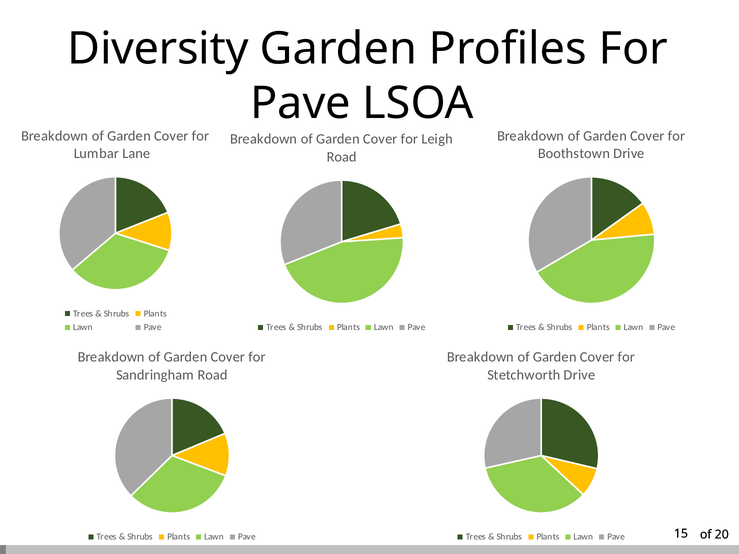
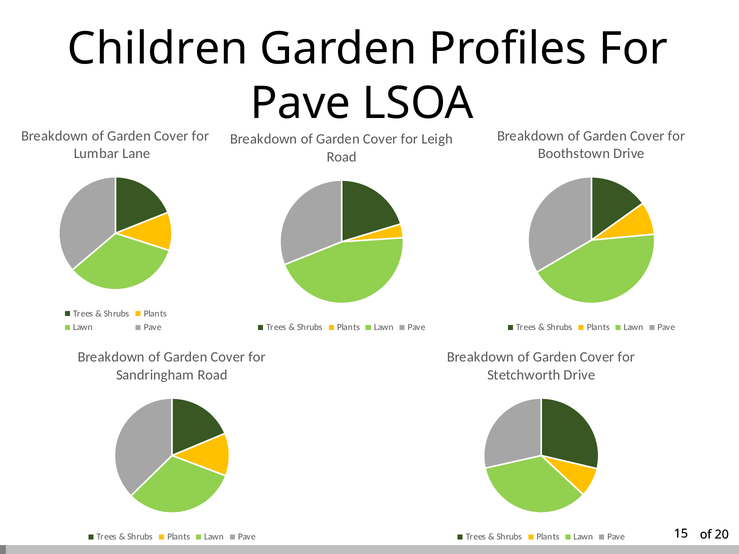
Diversity: Diversity -> Children
